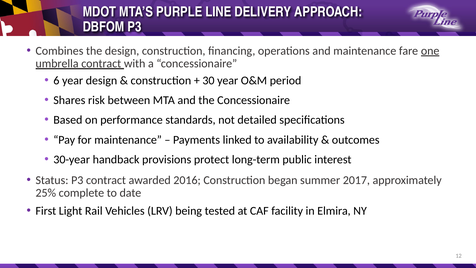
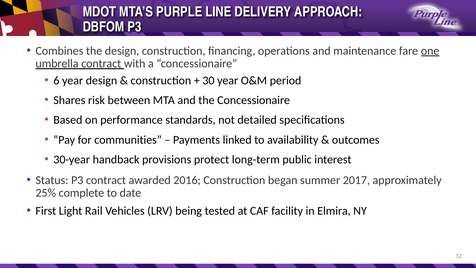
for maintenance: maintenance -> communities
